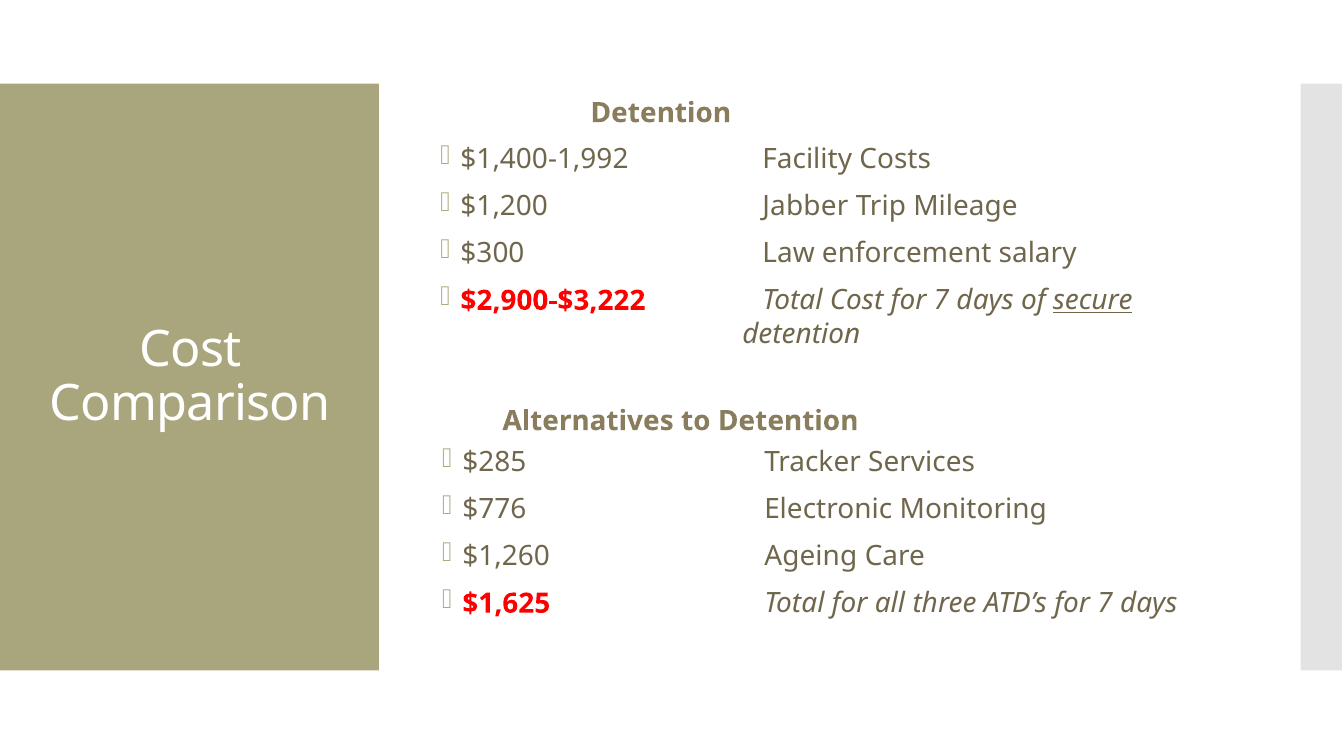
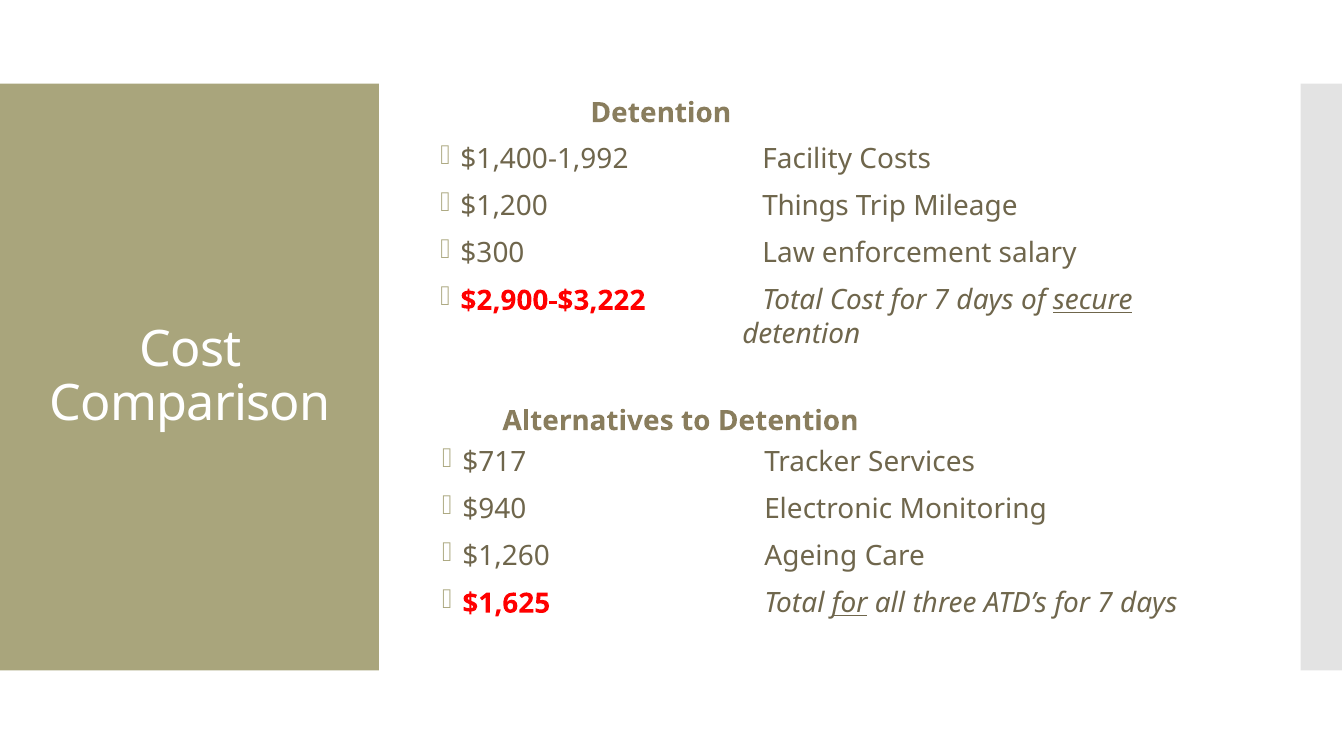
Jabber: Jabber -> Things
$285: $285 -> $717
$776: $776 -> $940
for at (850, 603) underline: none -> present
